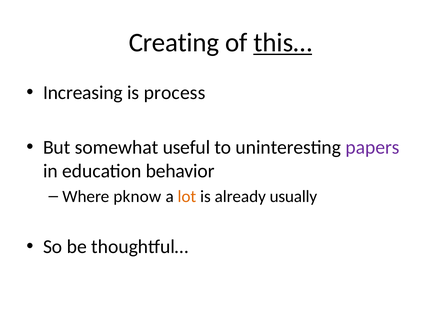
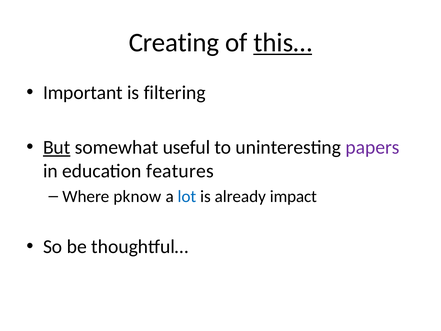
Increasing: Increasing -> Important
process: process -> filtering
But underline: none -> present
behavior: behavior -> features
lot colour: orange -> blue
usually: usually -> impact
